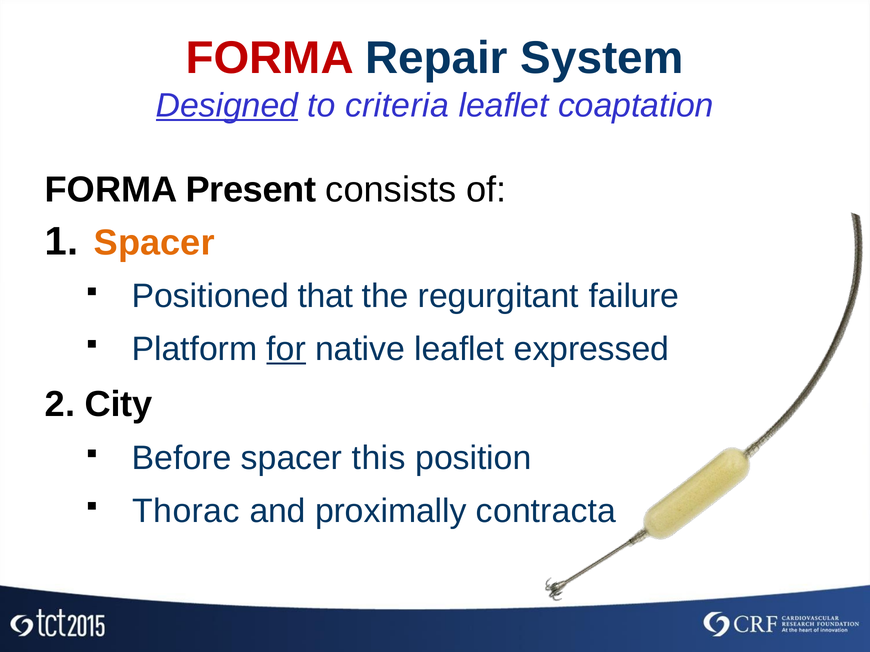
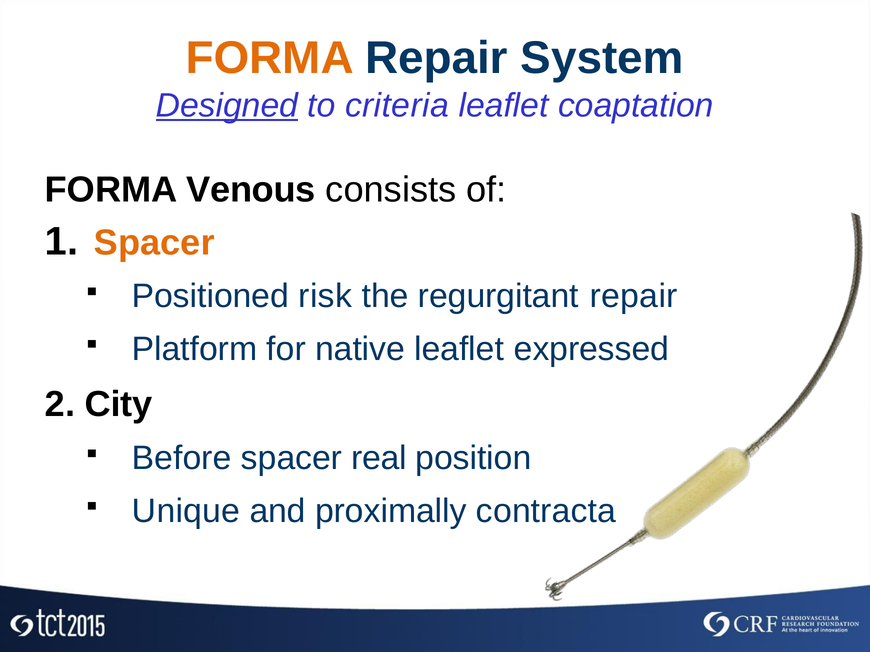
FORMA at (270, 58) colour: red -> orange
Present: Present -> Venous
that: that -> risk
regurgitant failure: failure -> repair
for underline: present -> none
this: this -> real
Thorac: Thorac -> Unique
